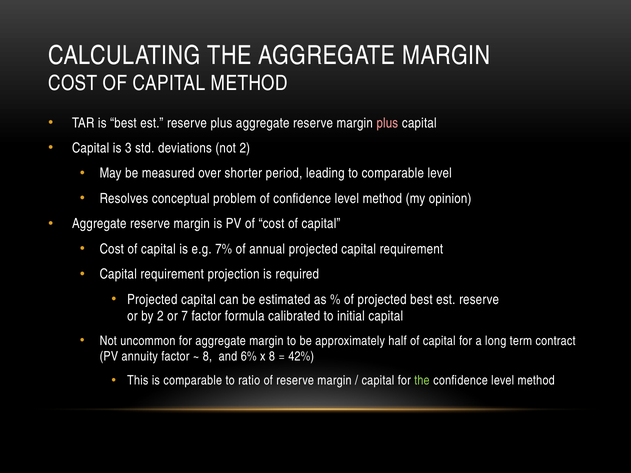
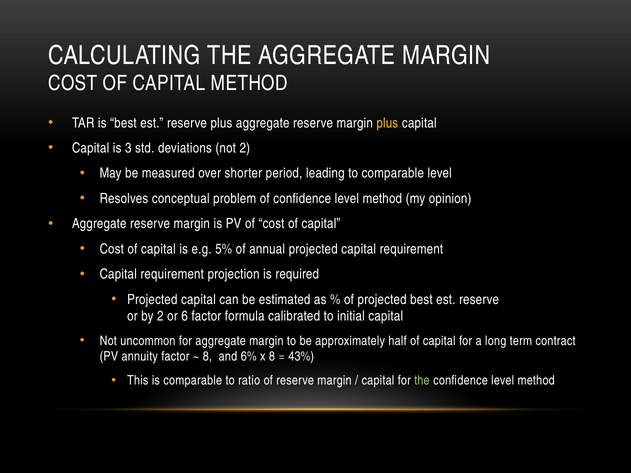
plus at (387, 123) colour: pink -> yellow
7%: 7% -> 5%
7: 7 -> 6
42%: 42% -> 43%
